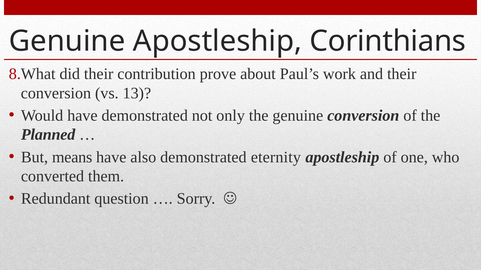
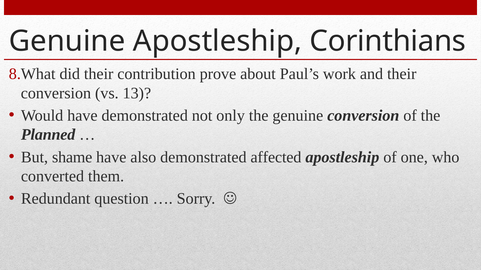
means: means -> shame
eternity: eternity -> affected
